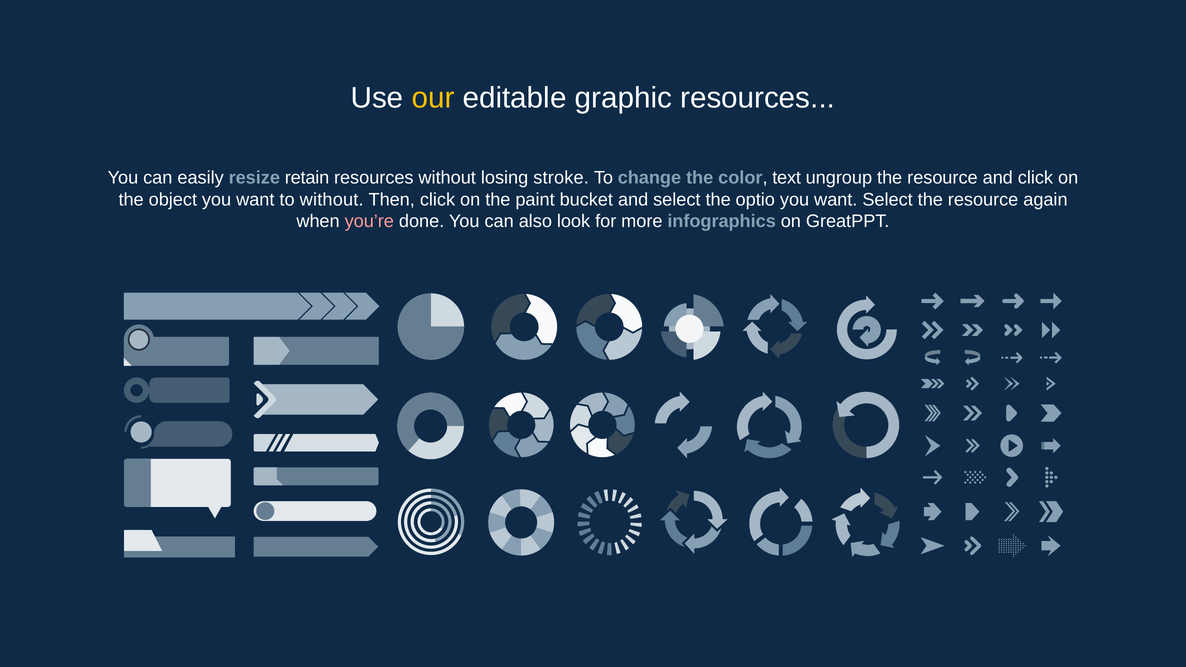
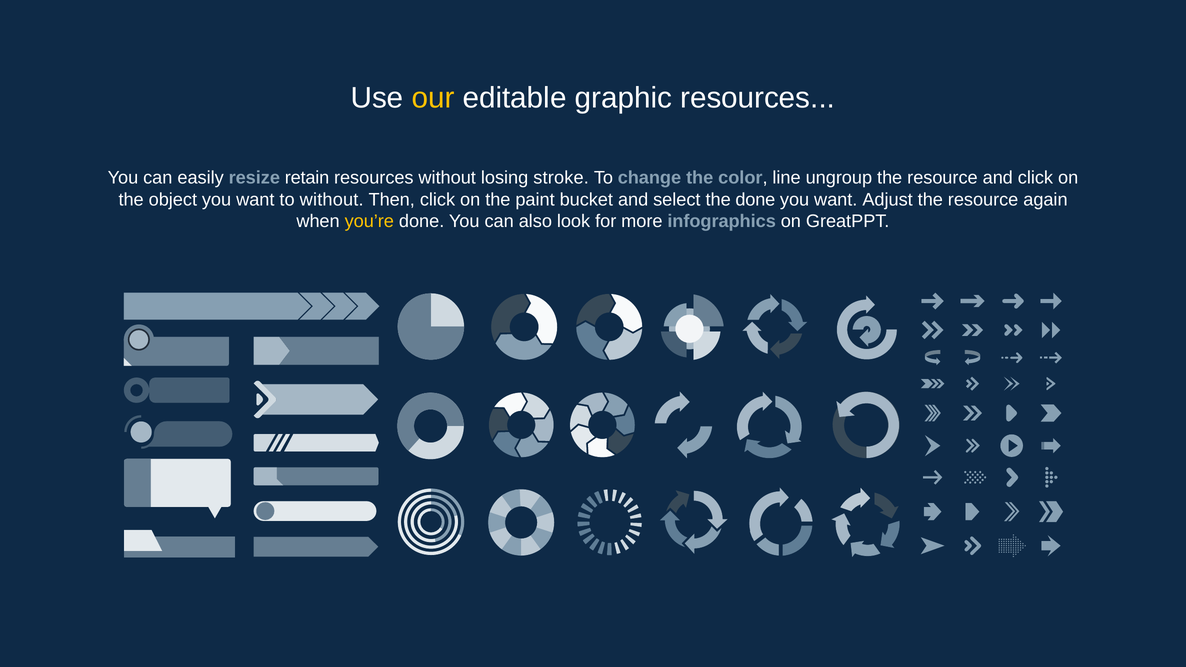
text: text -> line
the optio: optio -> done
want Select: Select -> Adjust
you’re colour: pink -> yellow
